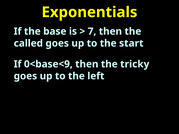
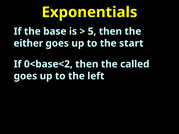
7: 7 -> 5
called: called -> either
0<base<9: 0<base<9 -> 0<base<2
tricky: tricky -> called
